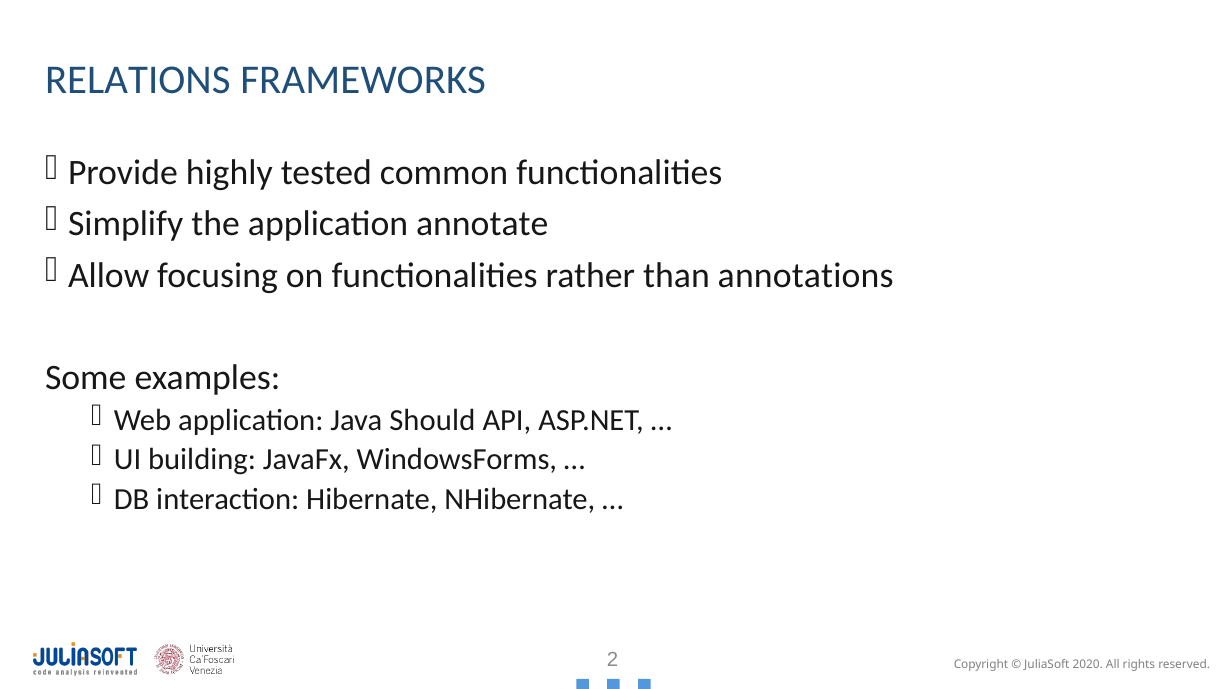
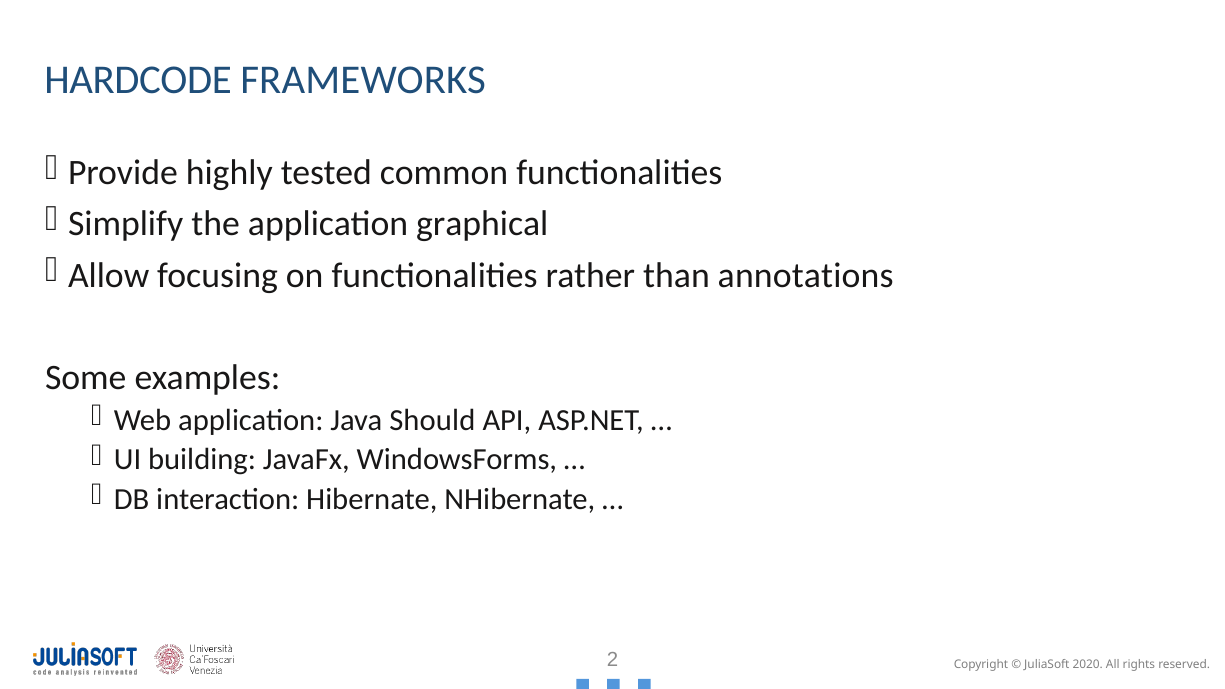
RELATIONS: RELATIONS -> HARDCODE
annotate: annotate -> graphical
